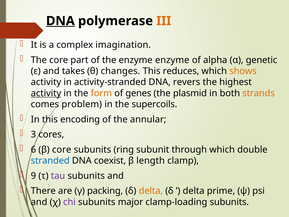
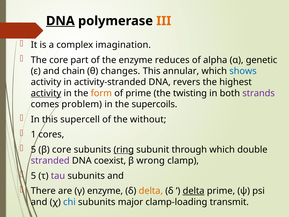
enzyme enzyme: enzyme -> reduces
takes: takes -> chain
reduces: reduces -> annular
shows colour: orange -> blue
of genes: genes -> prime
plasmid: plasmid -> twisting
strands colour: orange -> purple
encoding: encoding -> supercell
annular: annular -> without
3: 3 -> 1
6 at (33, 149): 6 -> 5
ring underline: none -> present
stranded colour: blue -> purple
length: length -> wrong
9 at (33, 176): 9 -> 5
γ packing: packing -> enzyme
delta at (194, 191) underline: none -> present
chi colour: purple -> blue
clamp-loading subunits: subunits -> transmit
